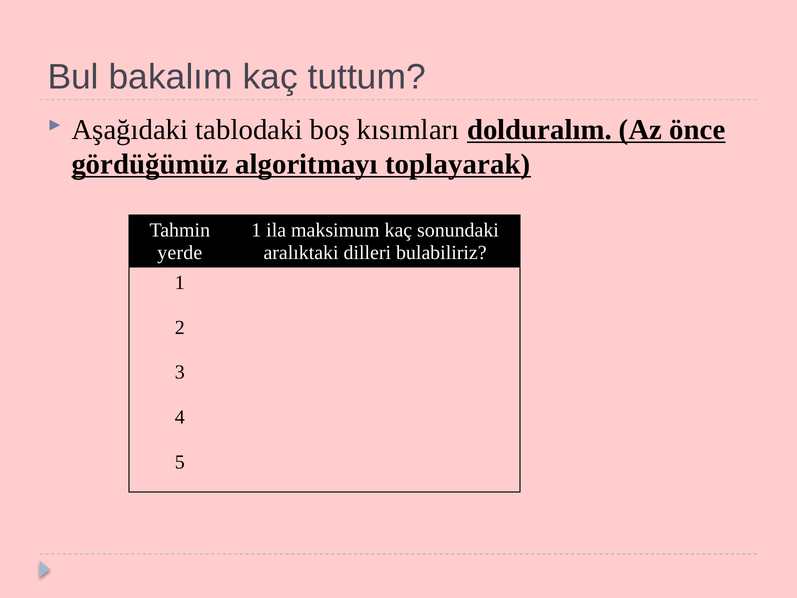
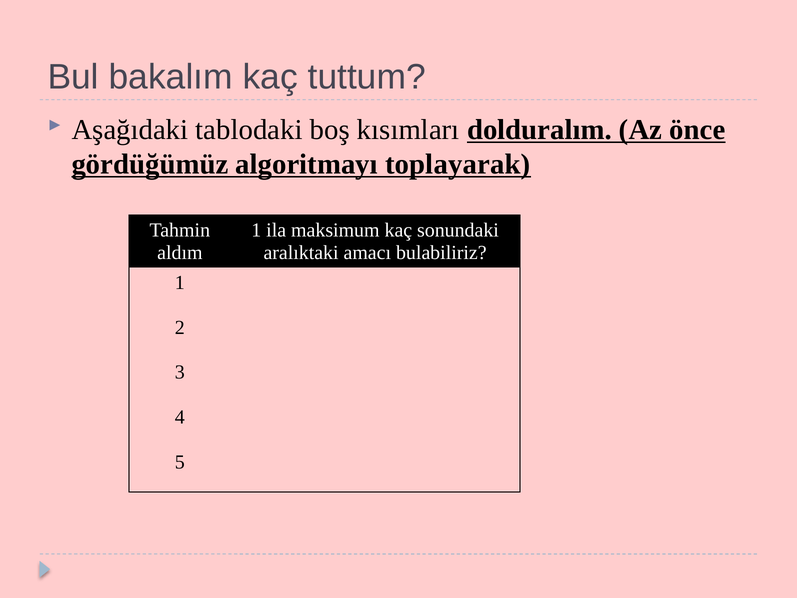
yerde: yerde -> aldım
dilleri: dilleri -> amacı
